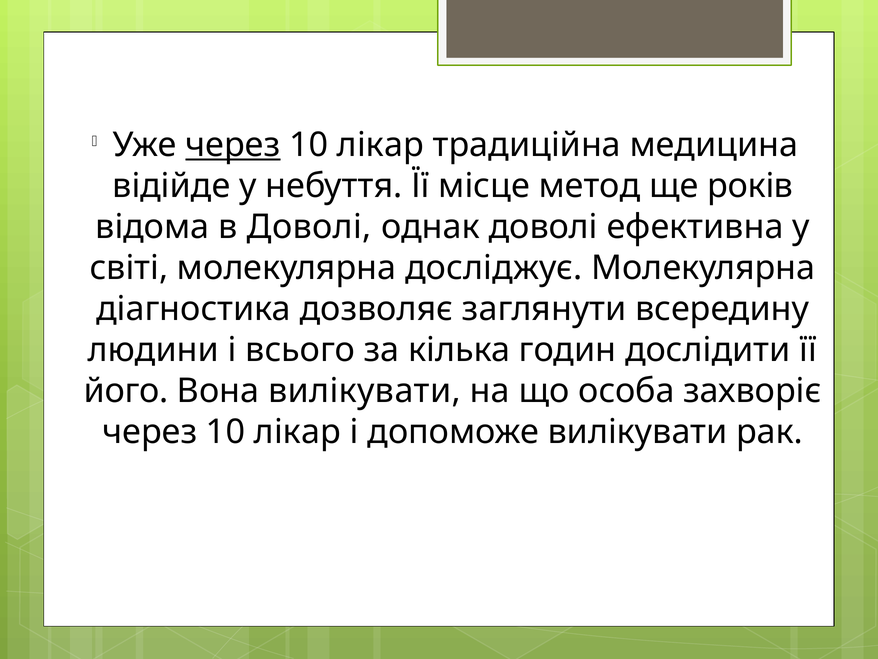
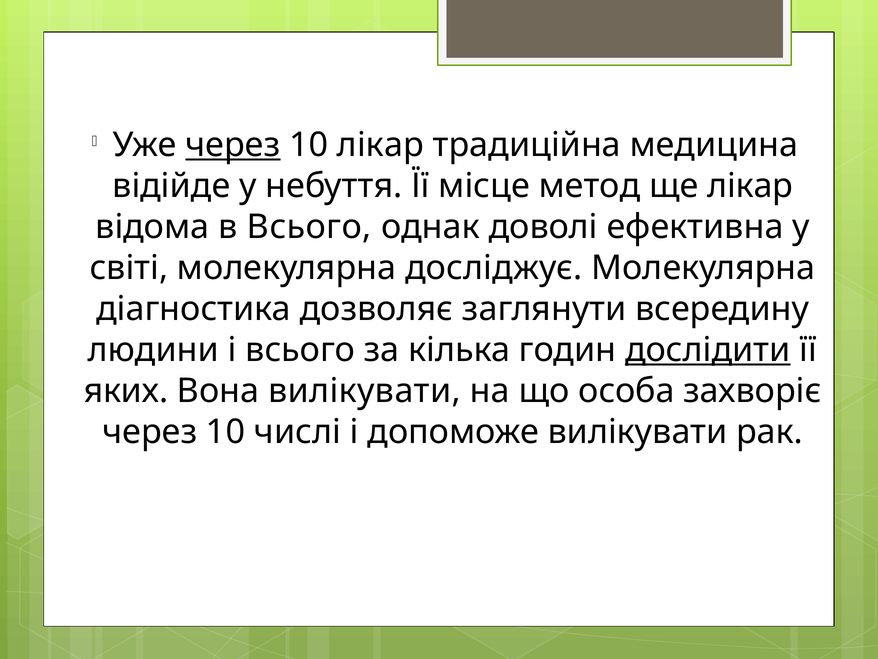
ще років: років -> лікар
в Доволі: Доволі -> Всього
дослідити underline: none -> present
його: його -> яких
лікар at (297, 432): лікар -> числі
